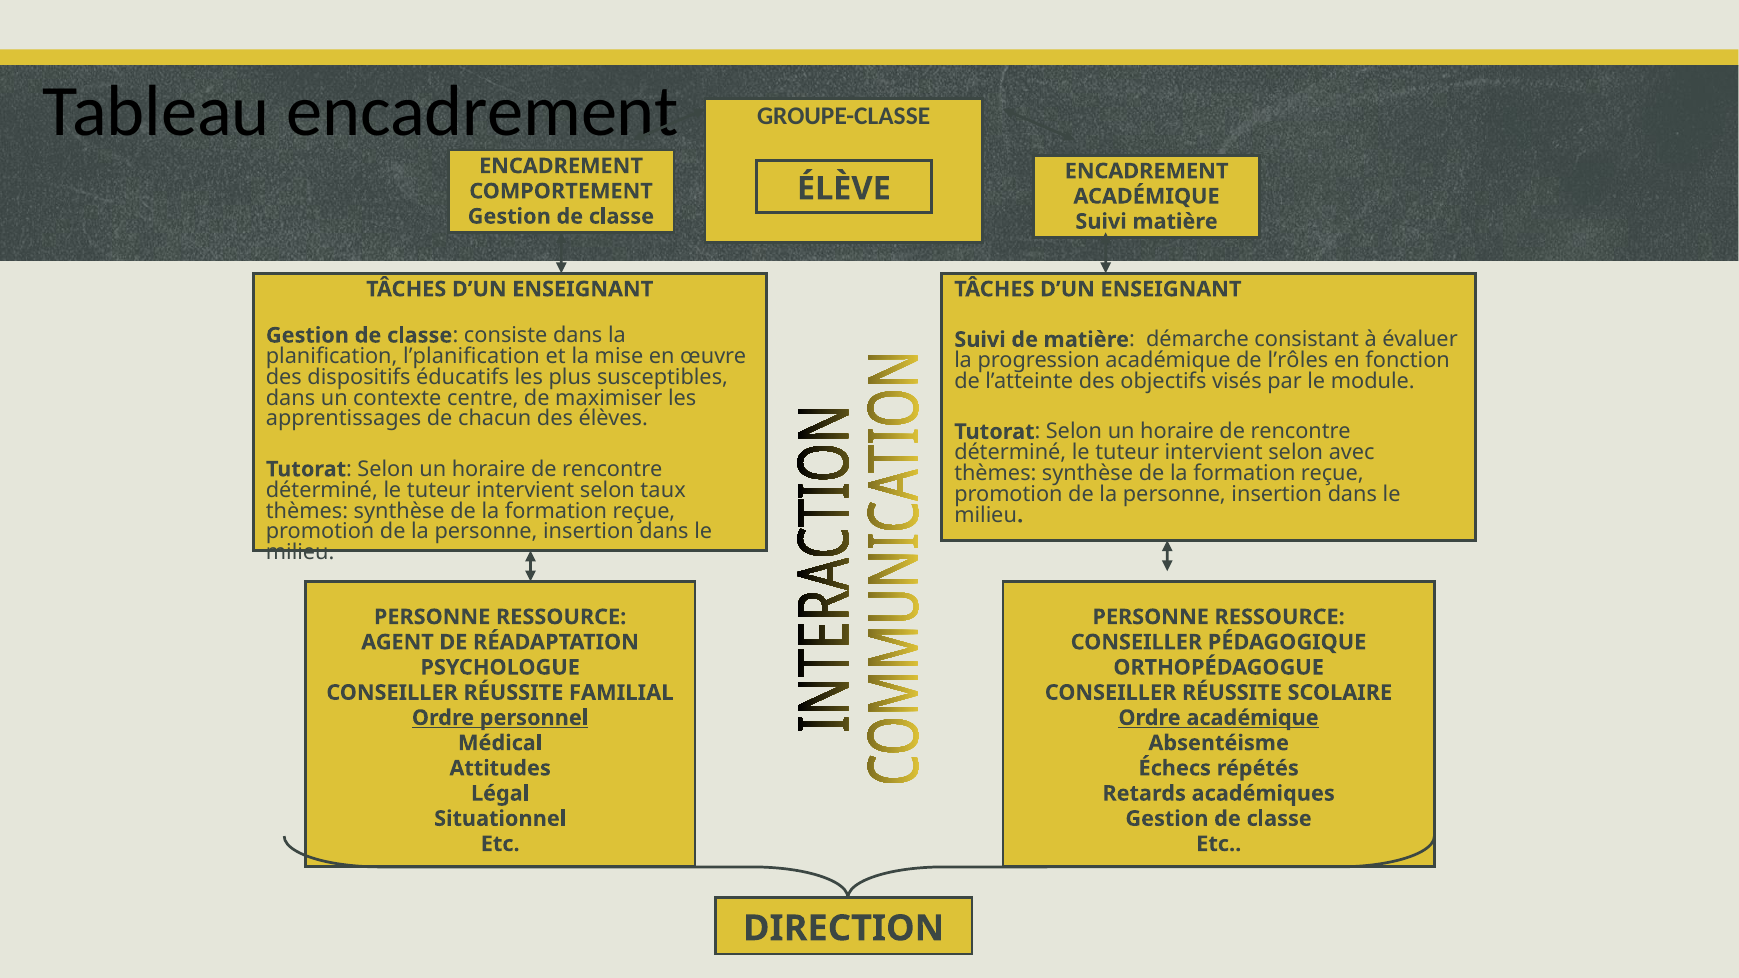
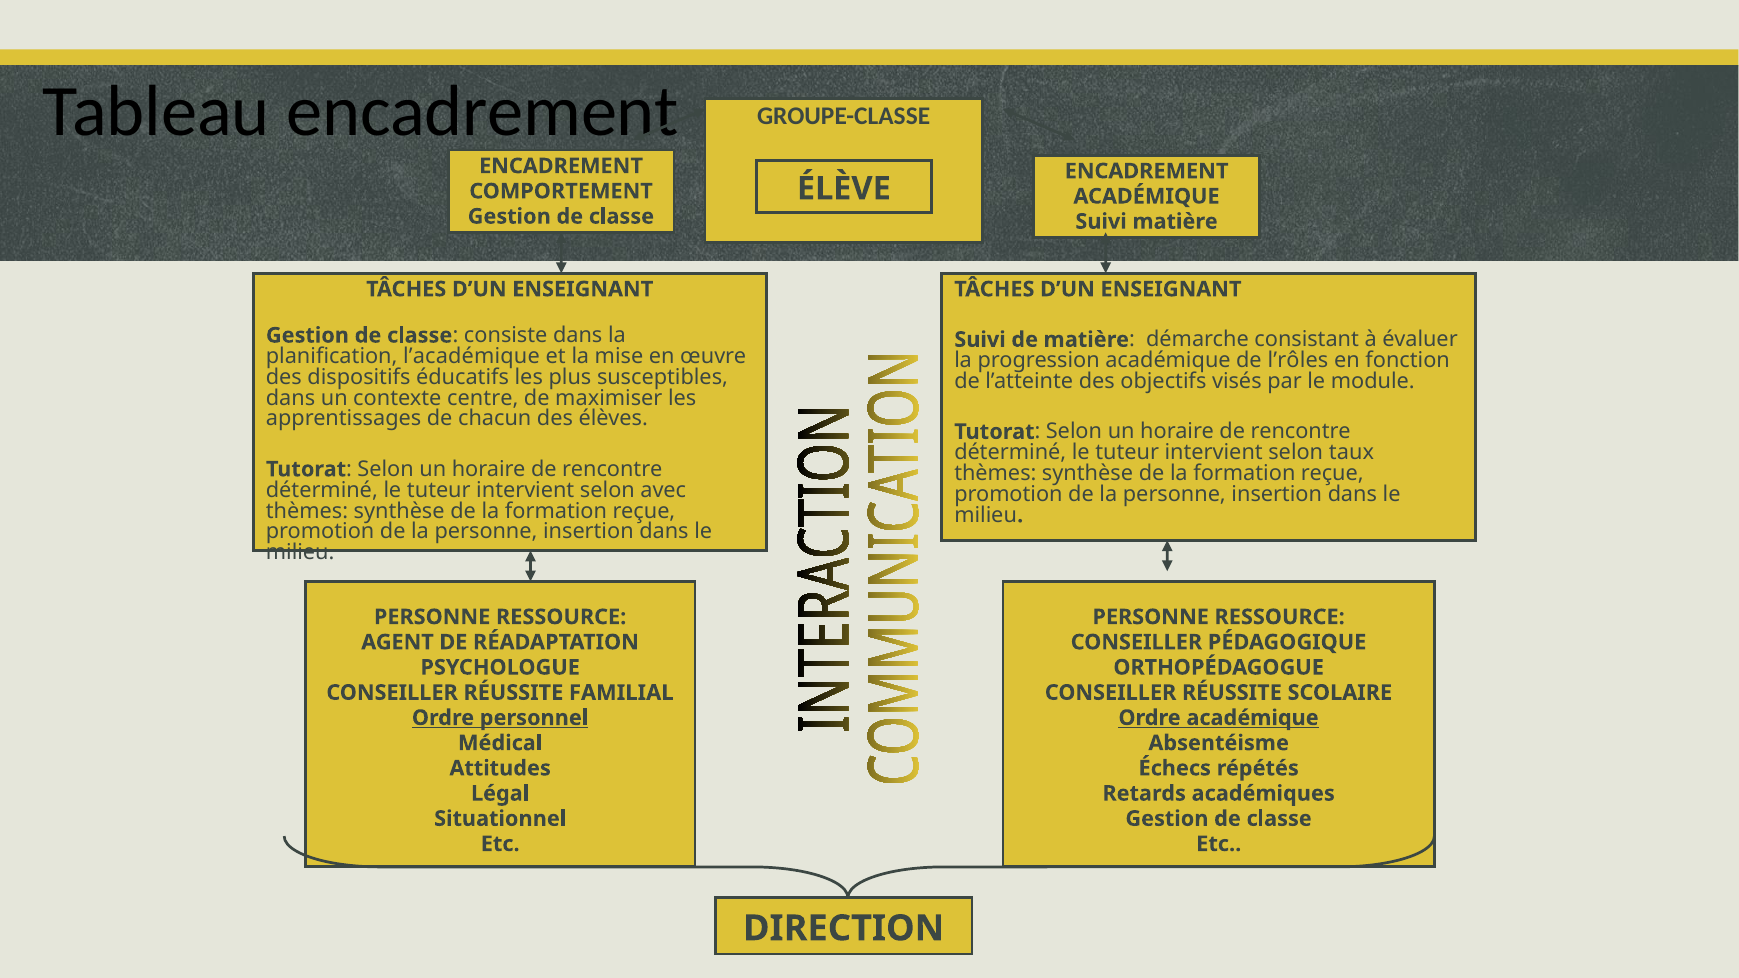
l’planification: l’planification -> l’académique
avec: avec -> taux
taux: taux -> avec
